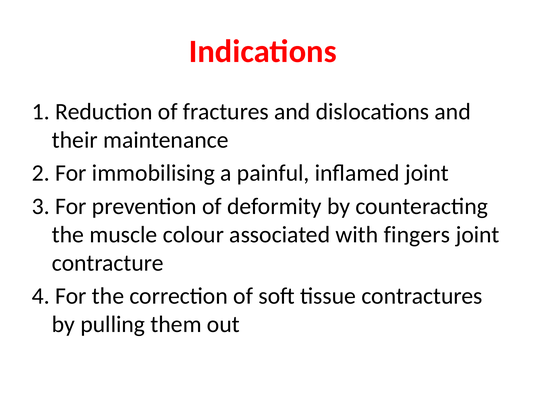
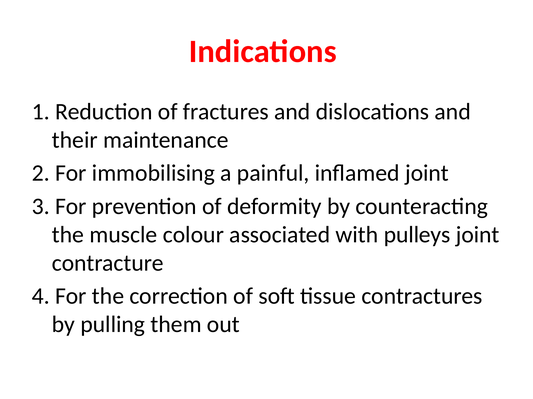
fingers: fingers -> pulleys
